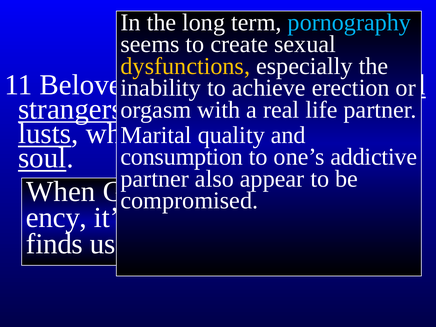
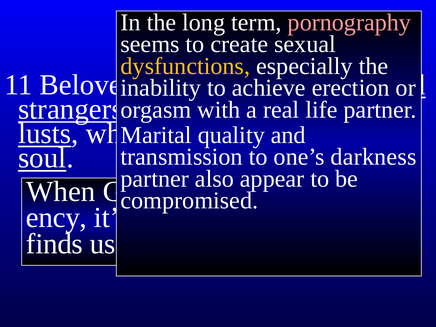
pornography colour: light blue -> pink
consumption: consumption -> transmission
addictive: addictive -> darkness
